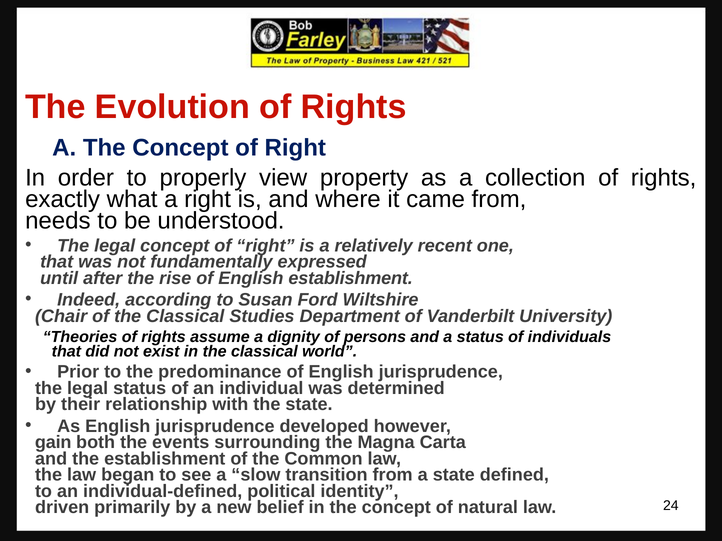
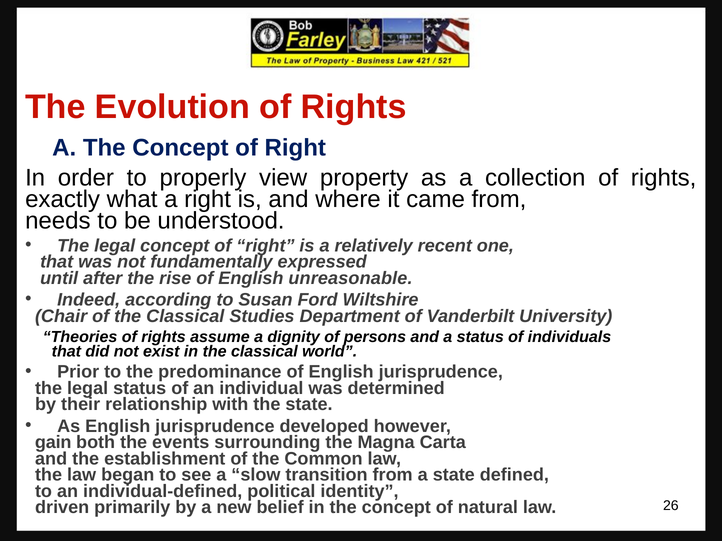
English establishment: establishment -> unreasonable
24: 24 -> 26
